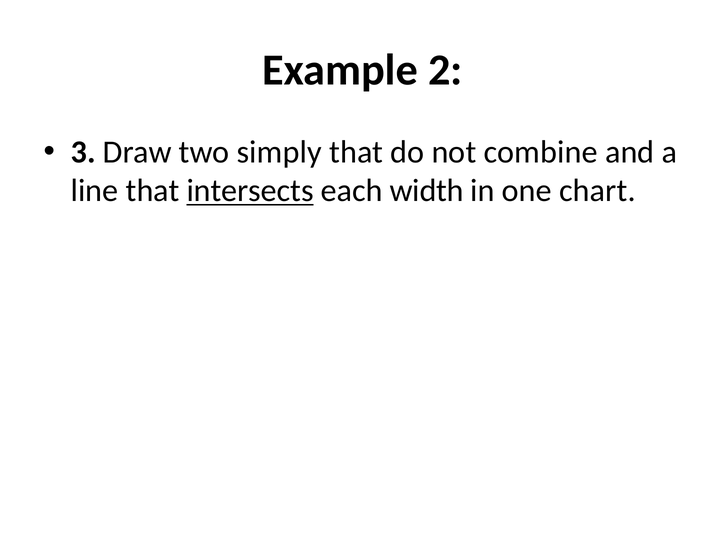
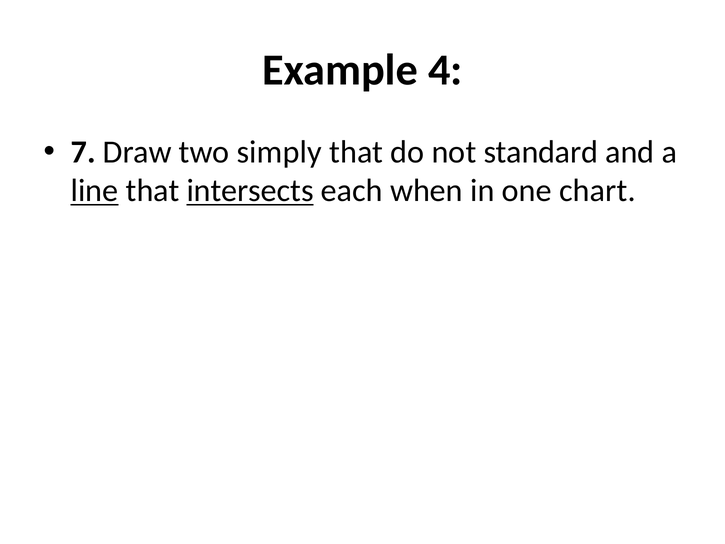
2: 2 -> 4
3: 3 -> 7
combine: combine -> standard
line underline: none -> present
width: width -> when
